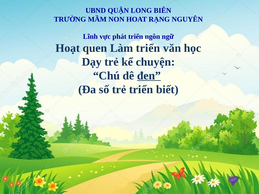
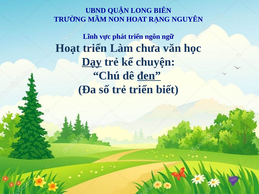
Hoạt quen: quen -> triển
Làm triển: triển -> chưa
Dạy underline: none -> present
